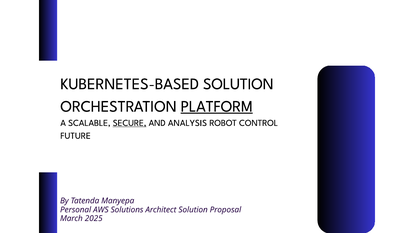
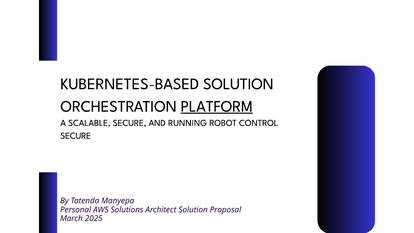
SECURE at (130, 123) underline: present -> none
ANALYSIS: ANALYSIS -> RUNNING
FUTURE at (76, 136): FUTURE -> SECURE
